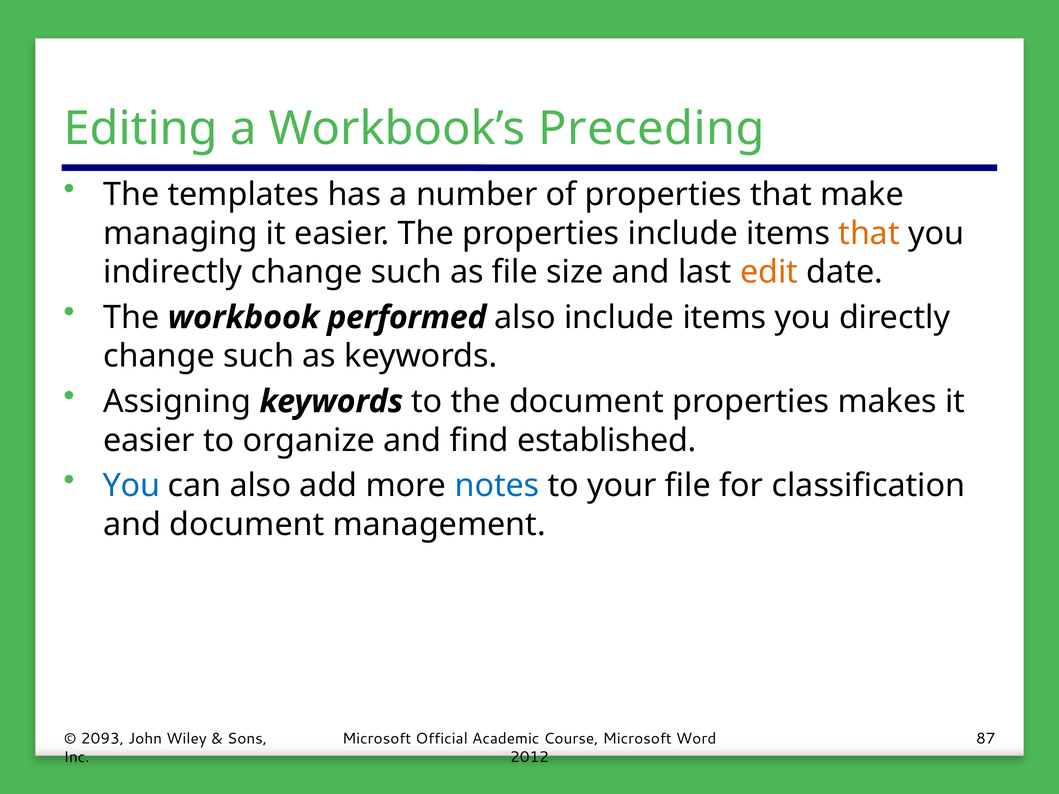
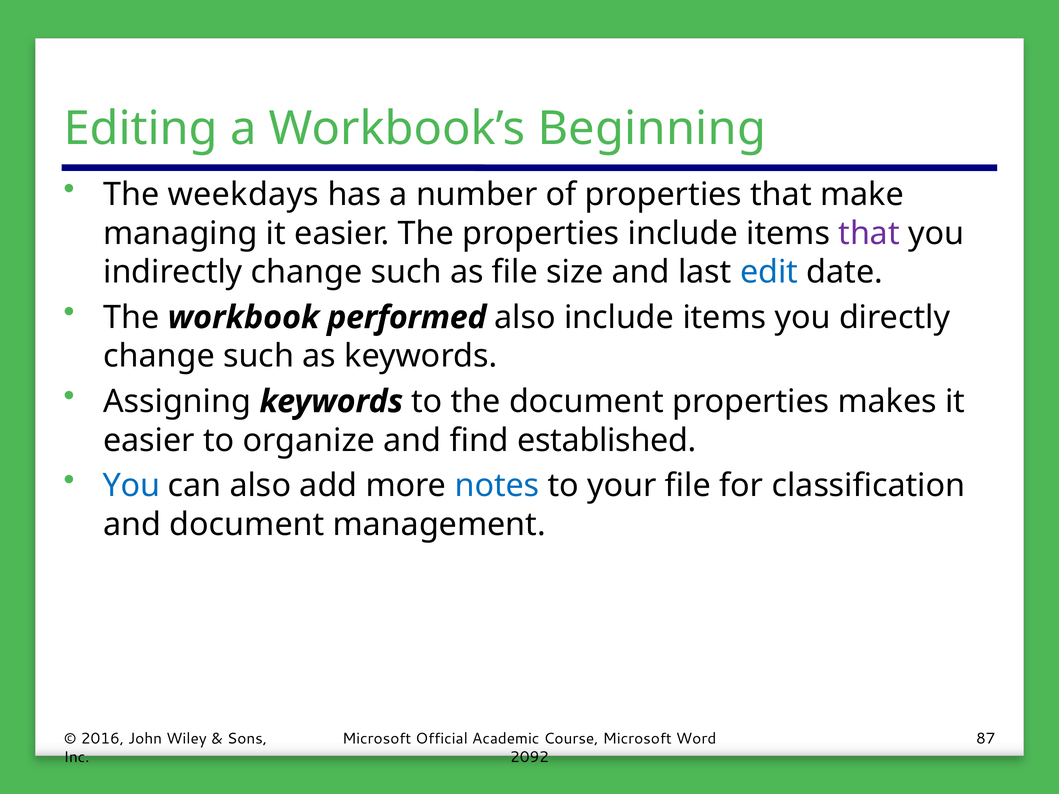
Preceding: Preceding -> Beginning
templates: templates -> weekdays
that at (869, 233) colour: orange -> purple
edit colour: orange -> blue
2093: 2093 -> 2016
2012: 2012 -> 2092
